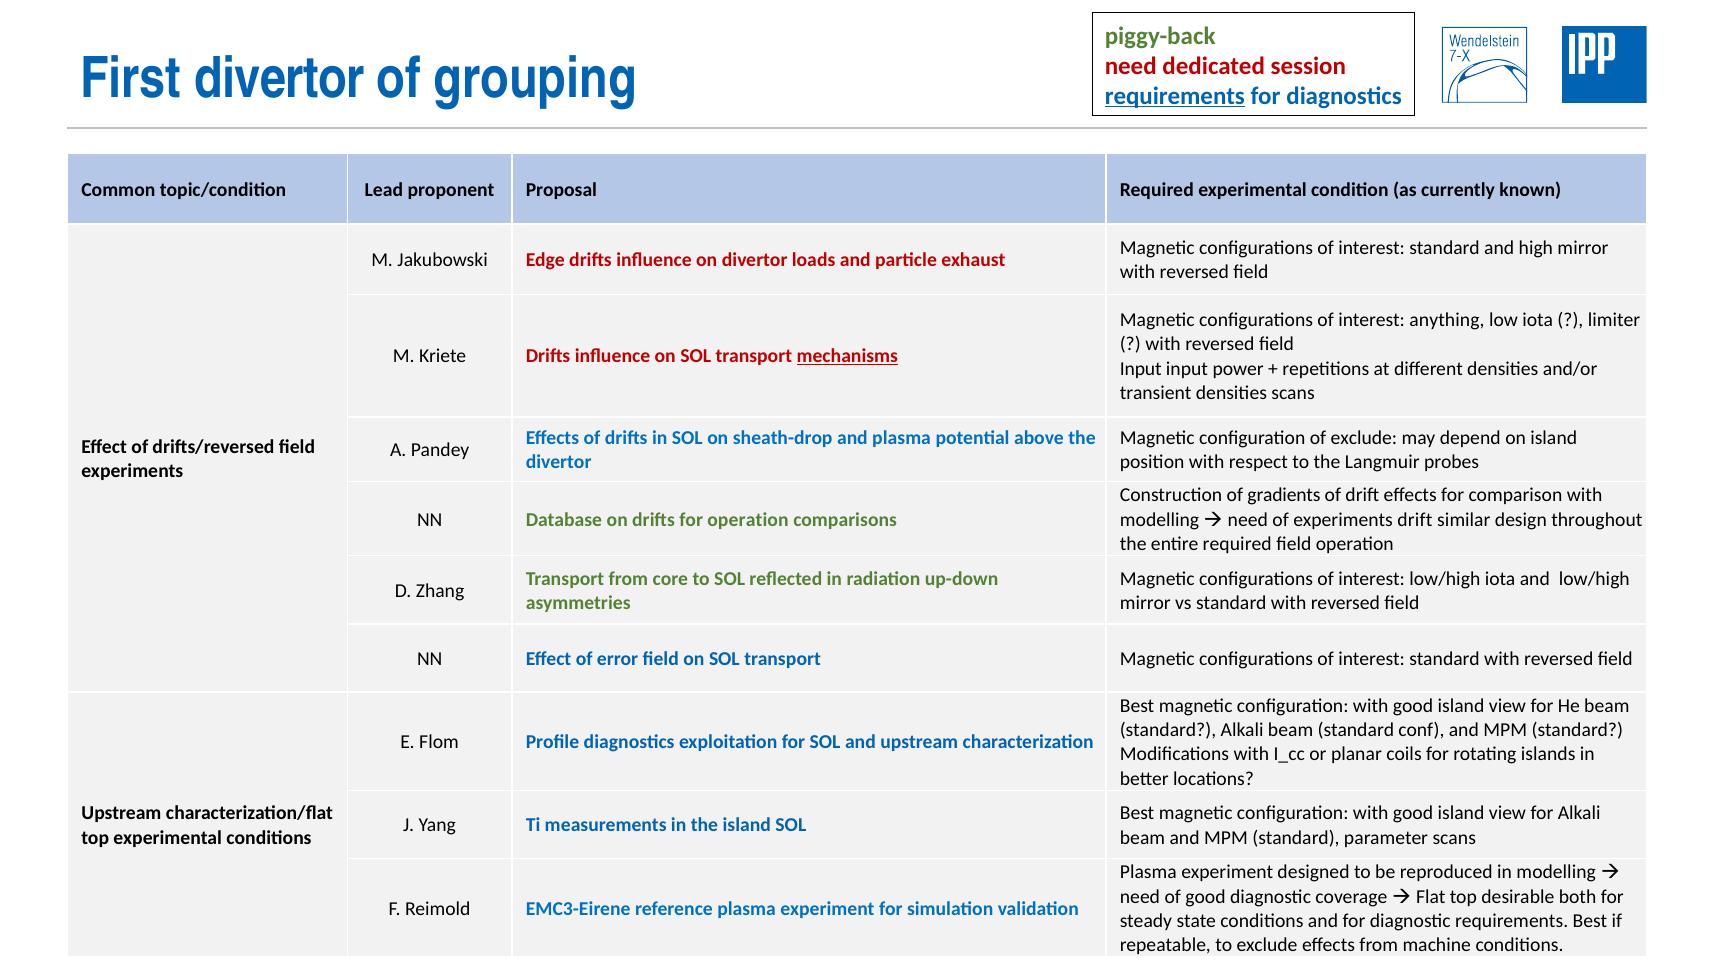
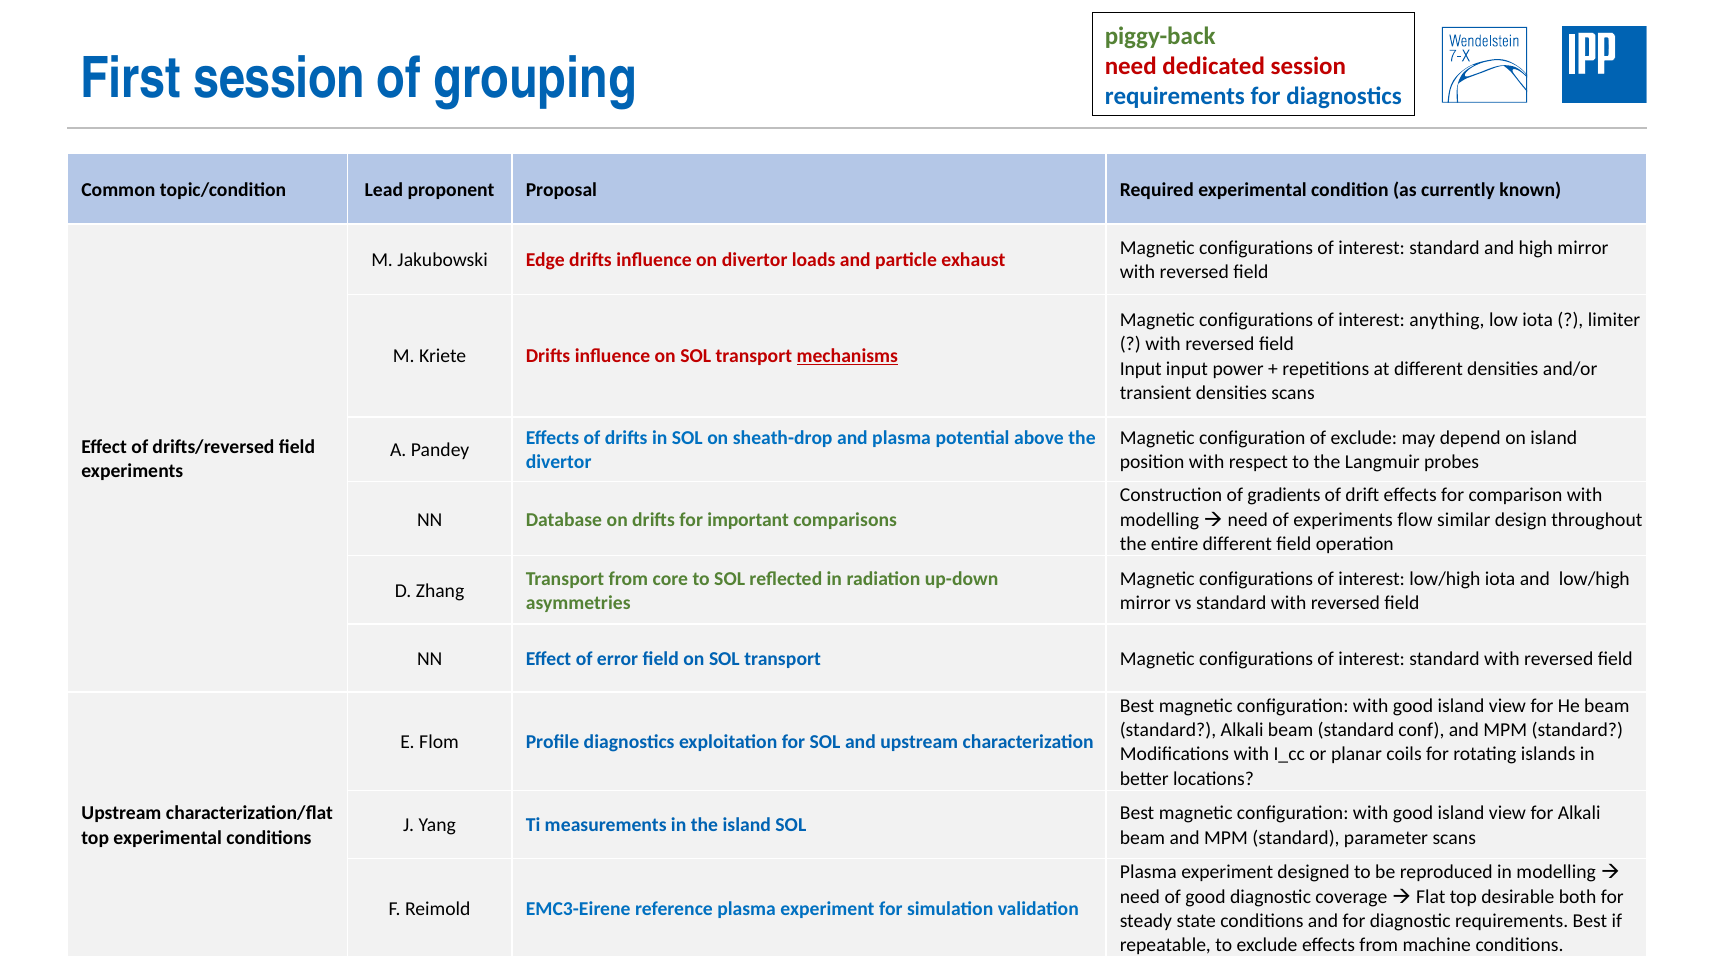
First divertor: divertor -> session
requirements at (1175, 96) underline: present -> none
for operation: operation -> important
experiments drift: drift -> flow
entire required: required -> different
